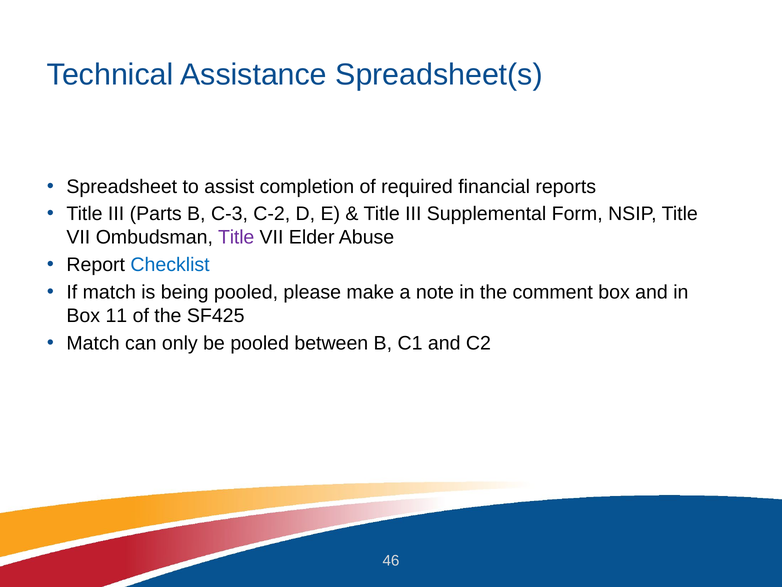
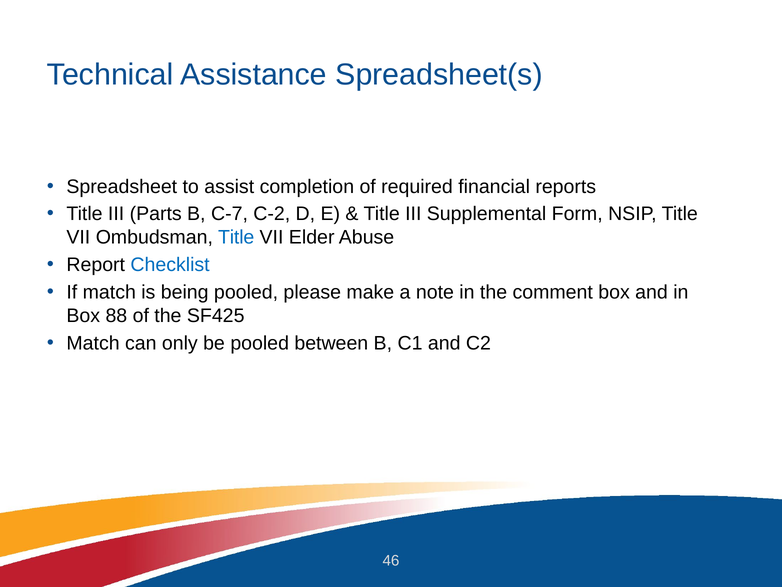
C-3: C-3 -> C-7
Title at (236, 237) colour: purple -> blue
11: 11 -> 88
